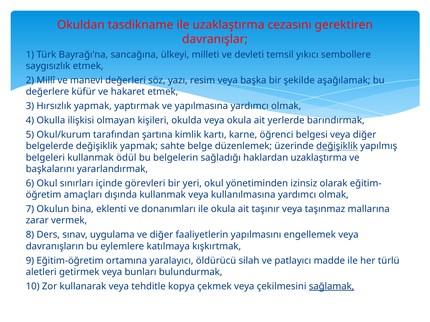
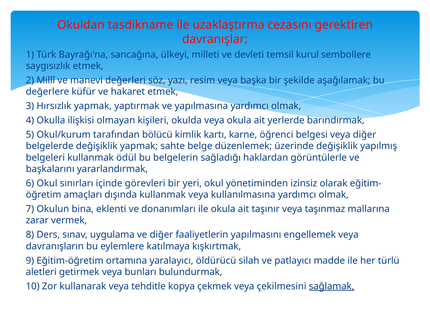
yıkıcı: yıkıcı -> kurul
şartına: şartına -> bölücü
değişiklik at (337, 146) underline: present -> none
haklardan uzaklaştırma: uzaklaştırma -> görüntülerle
